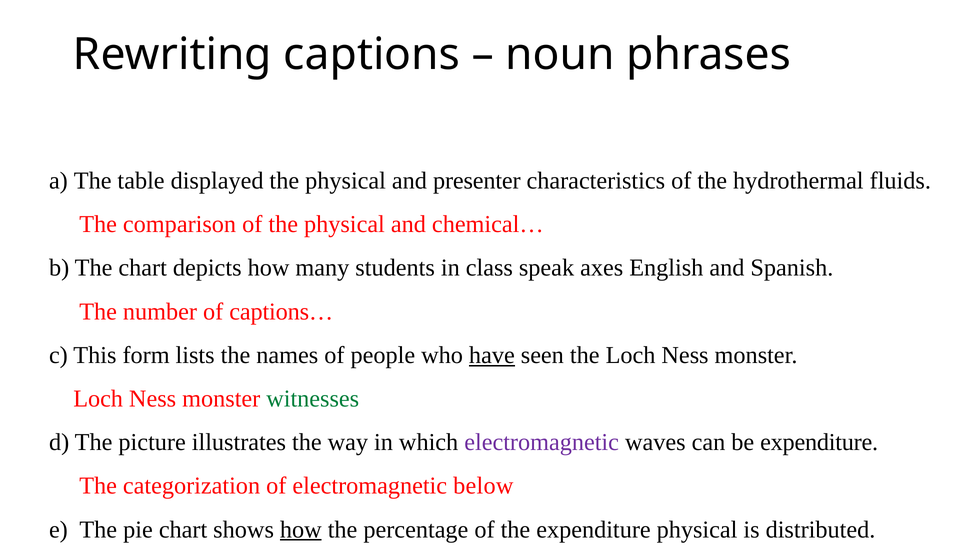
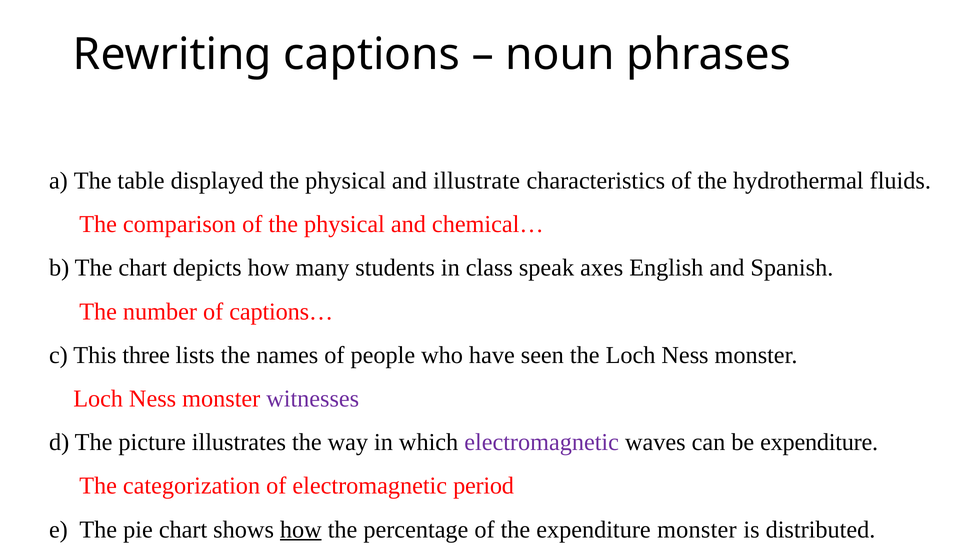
presenter: presenter -> illustrate
form: form -> three
have underline: present -> none
witnesses colour: green -> purple
below: below -> period
expenditure physical: physical -> monster
